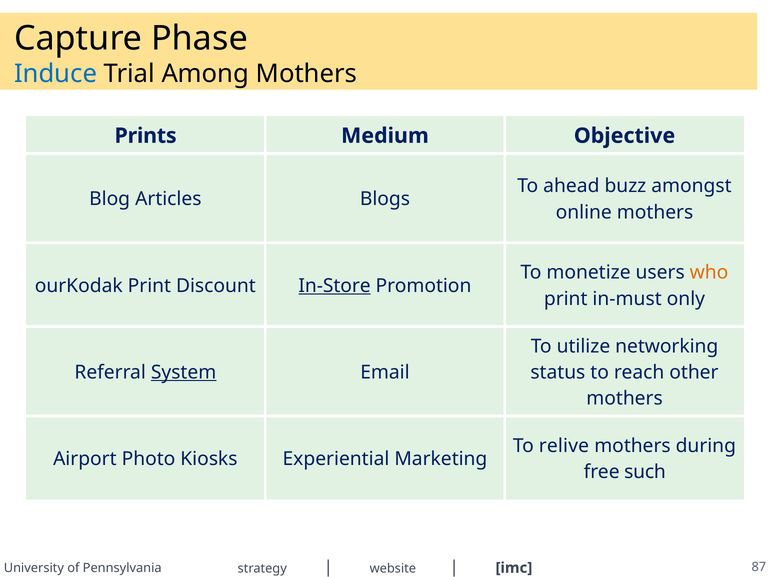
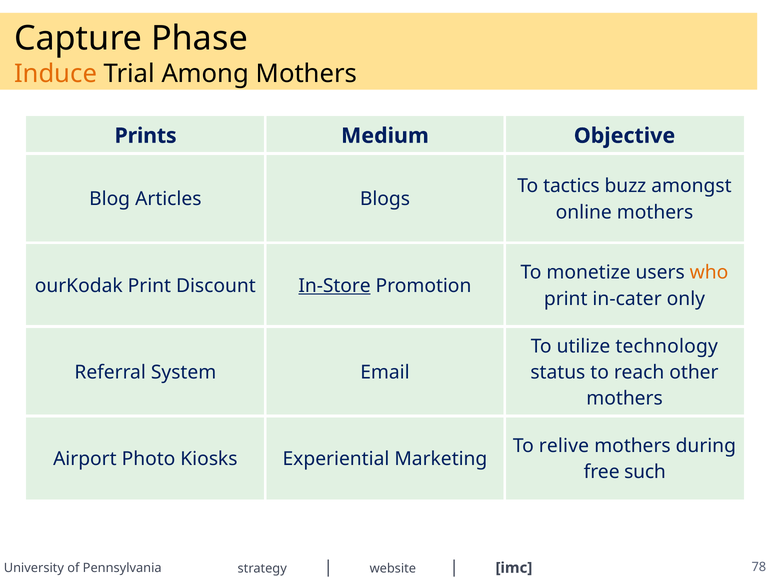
Induce colour: blue -> orange
ahead: ahead -> tactics
in-must: in-must -> in-cater
networking: networking -> technology
System underline: present -> none
87: 87 -> 78
